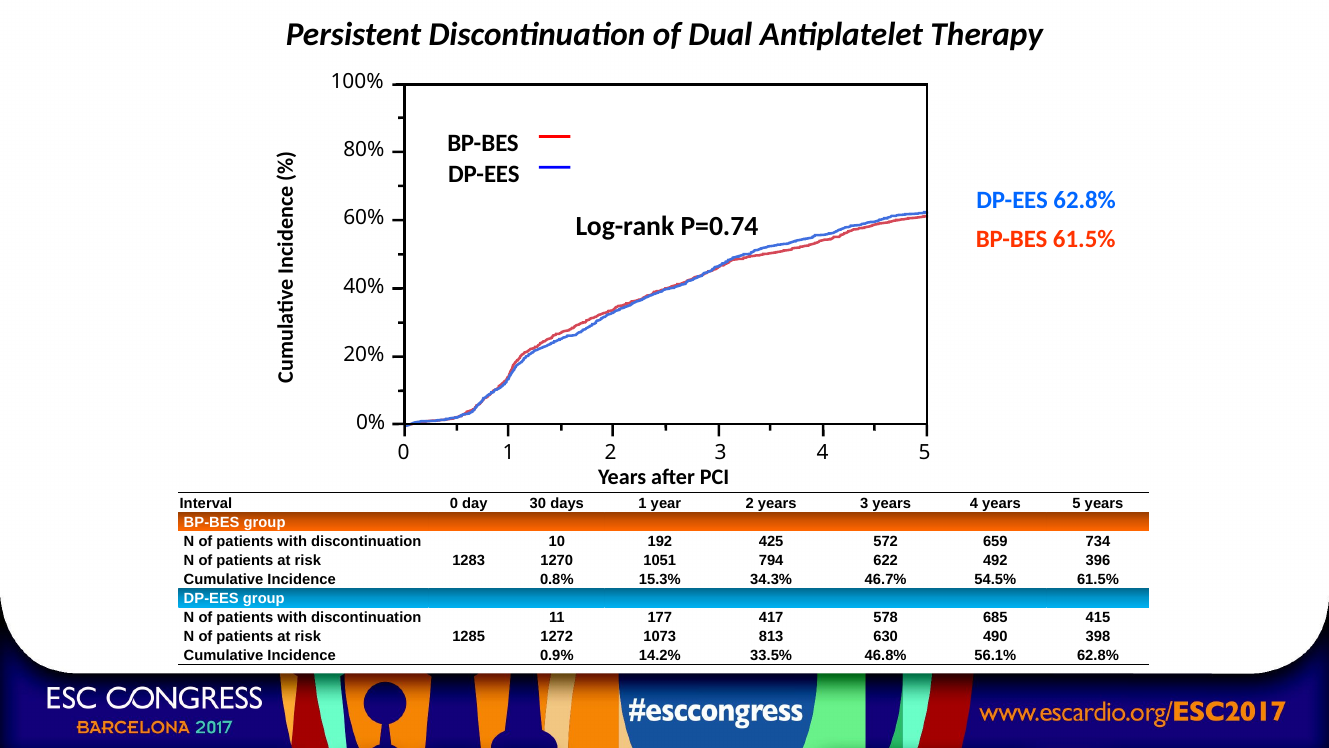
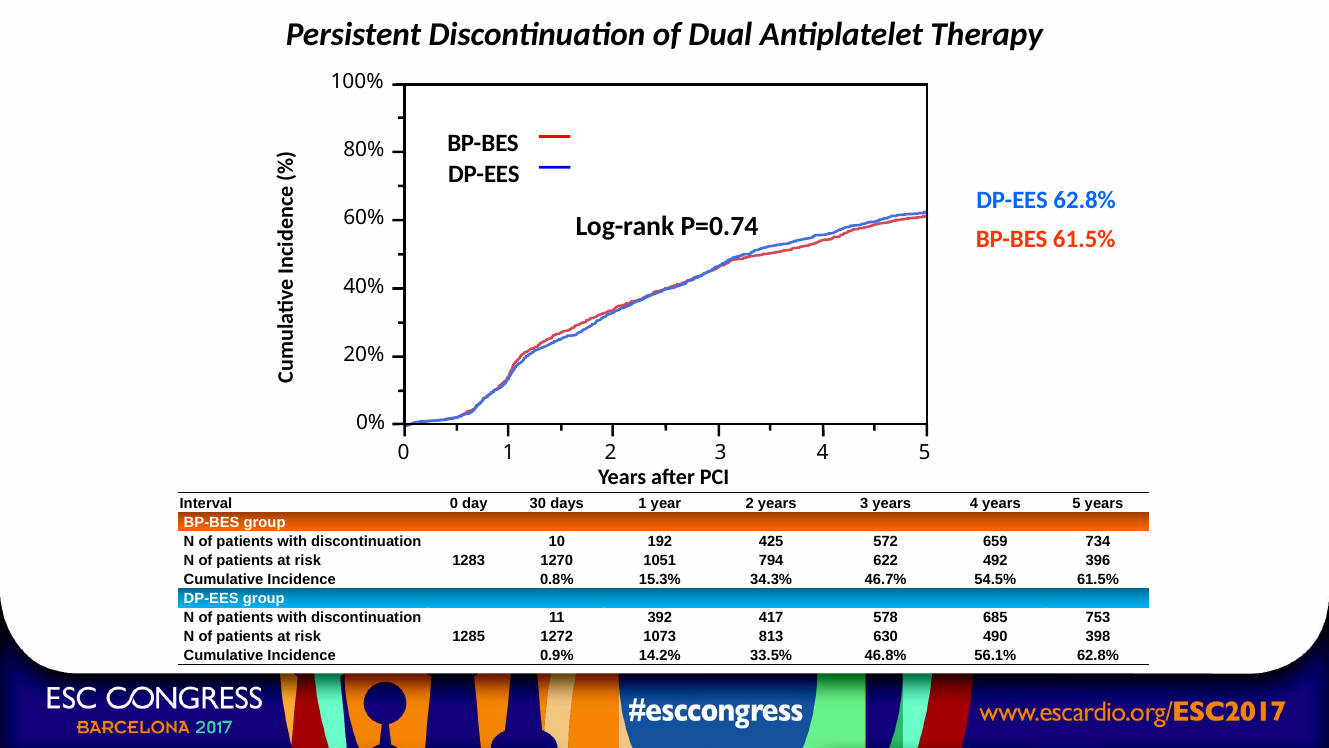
177: 177 -> 392
415: 415 -> 753
